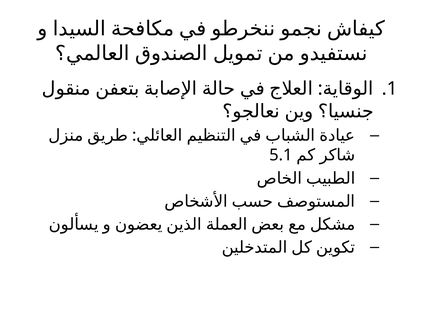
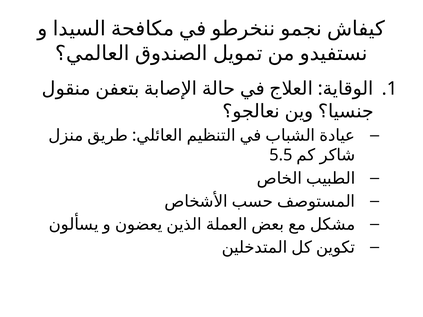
5.1: 5.1 -> 5.5
